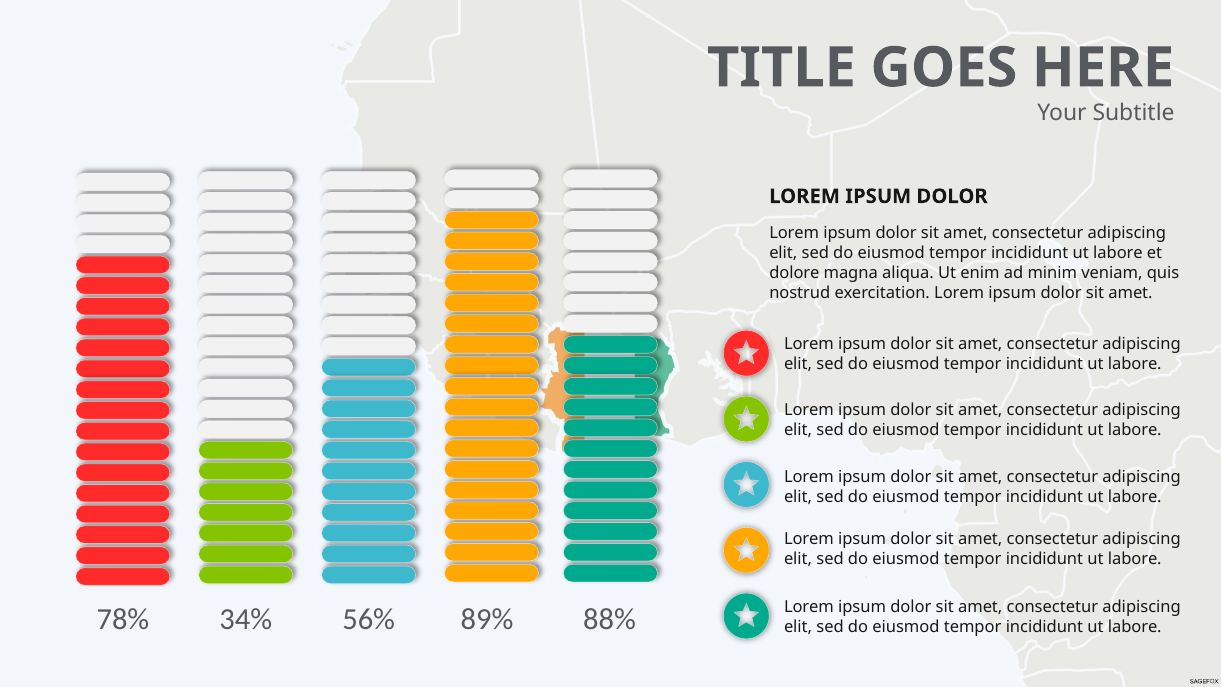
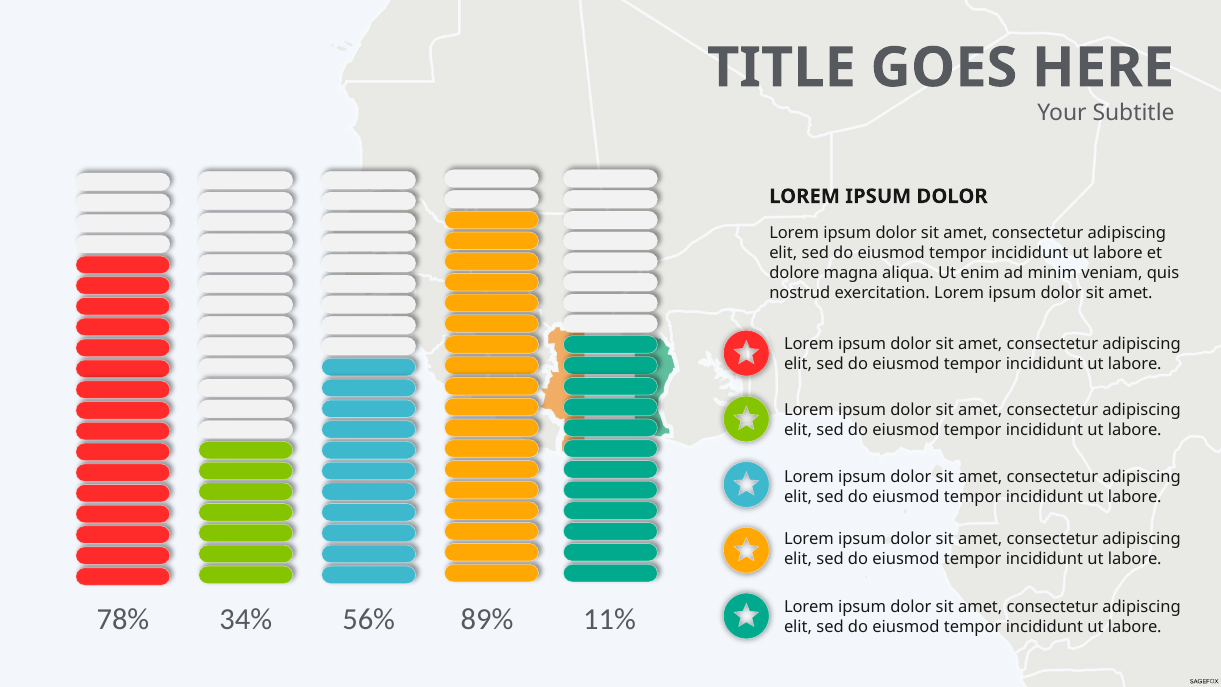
88%: 88% -> 11%
